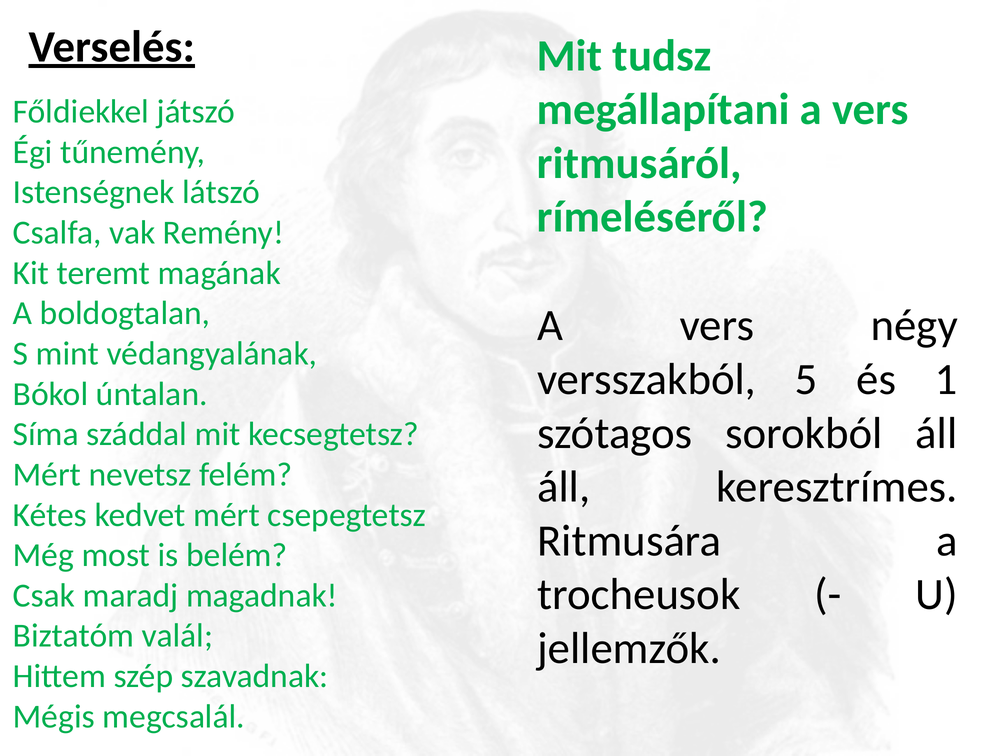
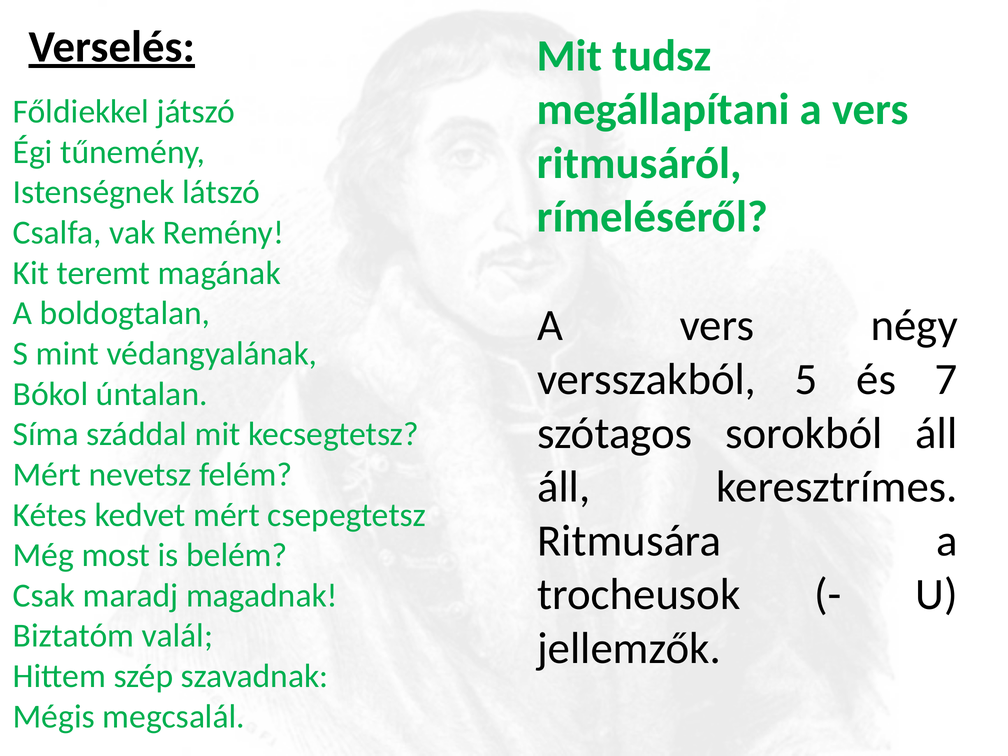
1: 1 -> 7
